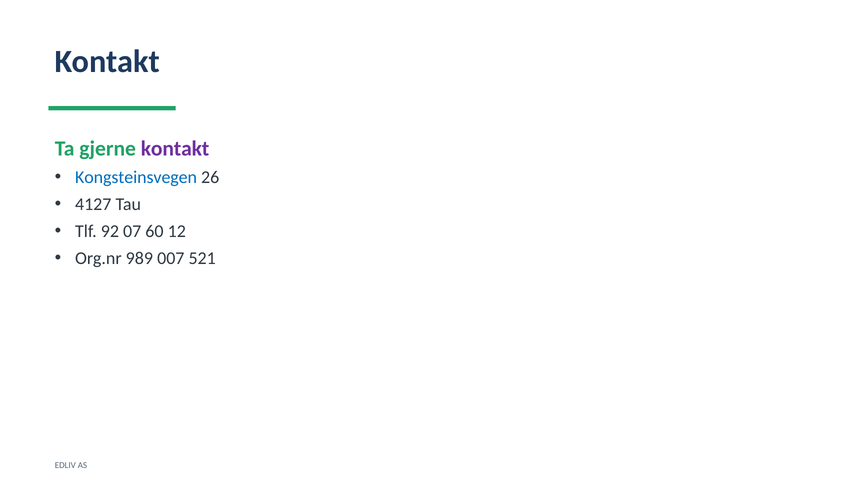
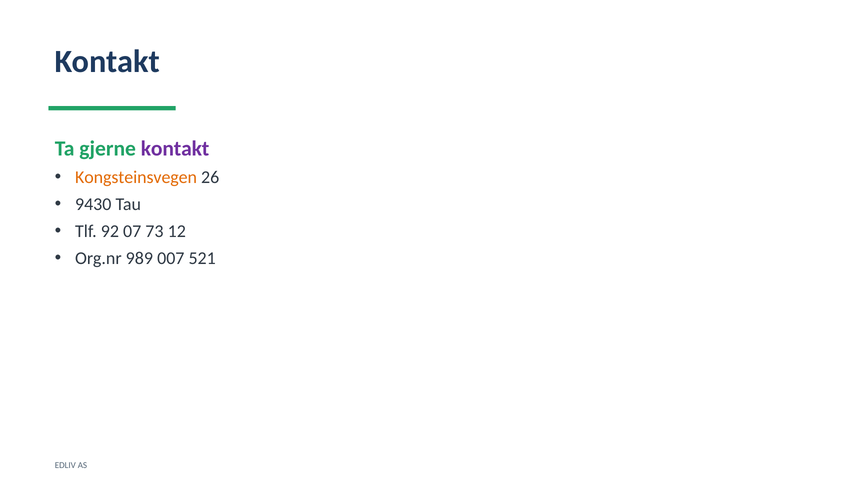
Kongsteinsvegen colour: blue -> orange
4127: 4127 -> 9430
60: 60 -> 73
